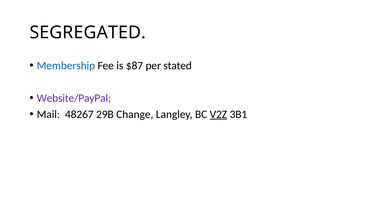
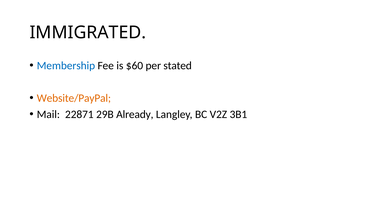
SEGREGATED: SEGREGATED -> IMMIGRATED
$87: $87 -> $60
Website/PayPal colour: purple -> orange
48267: 48267 -> 22871
Change: Change -> Already
V2Z underline: present -> none
